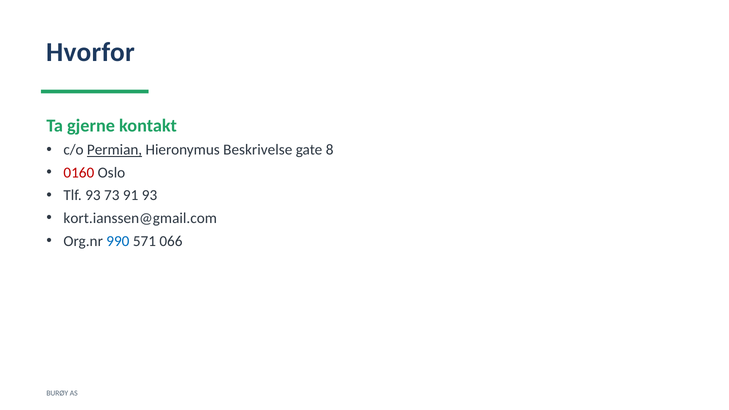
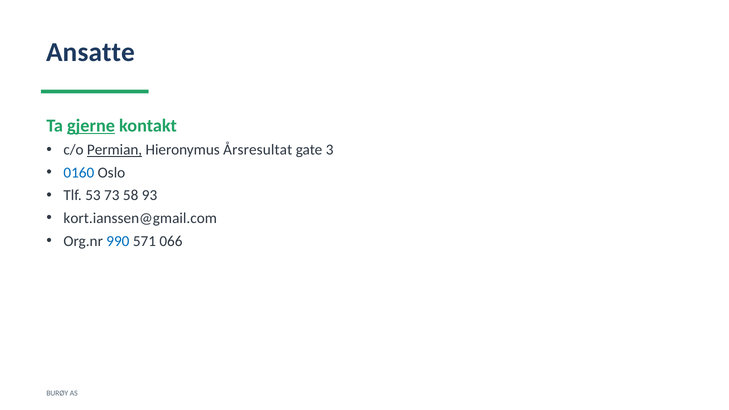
Hvorfor: Hvorfor -> Ansatte
gjerne underline: none -> present
Beskrivelse: Beskrivelse -> Årsresultat
8: 8 -> 3
0160 colour: red -> blue
Tlf 93: 93 -> 53
91: 91 -> 58
